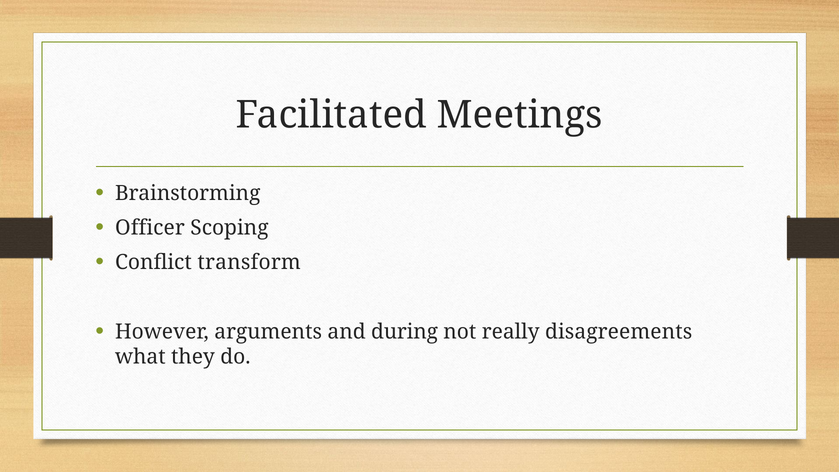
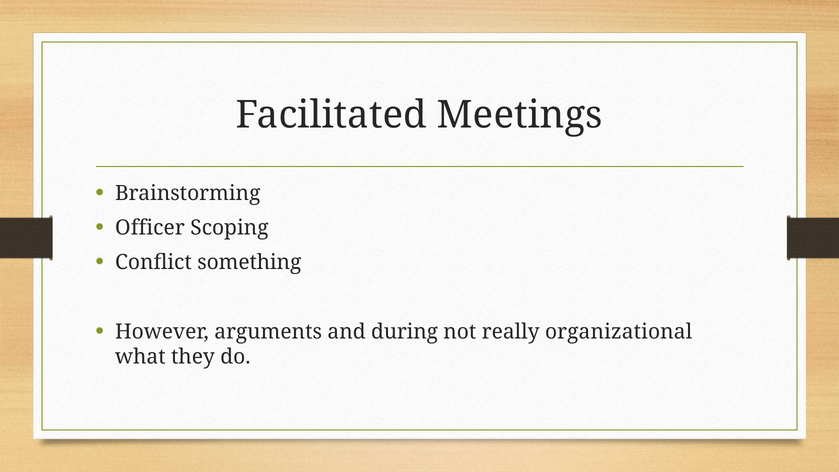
transform: transform -> something
disagreements: disagreements -> organizational
